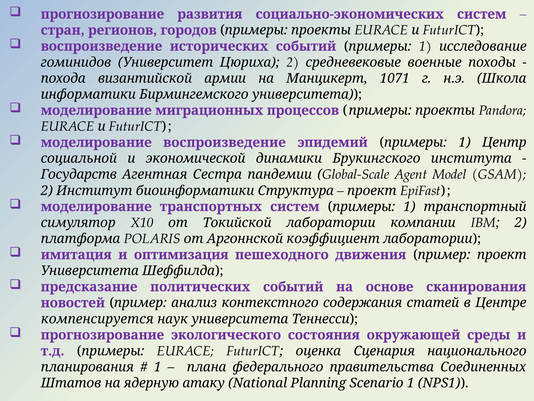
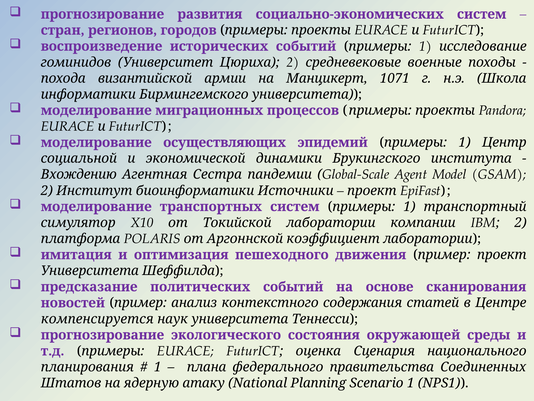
моделирование воспроизведение: воспроизведение -> осуществляющих
Государств: Государств -> Вхождению
Структура: Структура -> Источники
